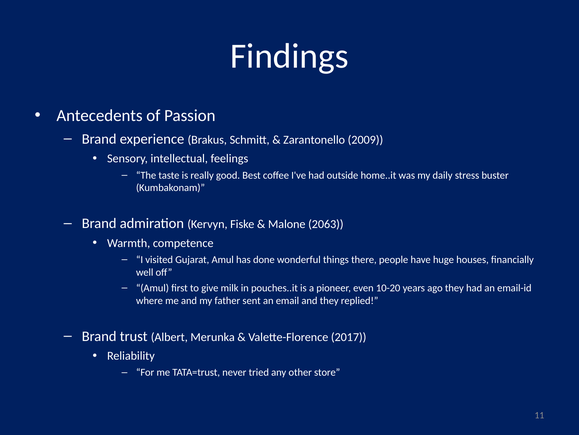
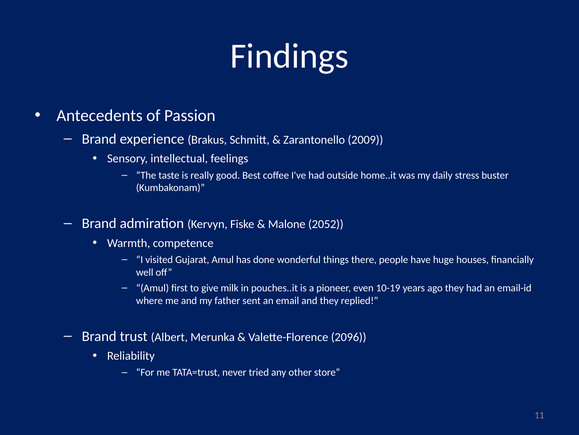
2063: 2063 -> 2052
10-20: 10-20 -> 10-19
2017: 2017 -> 2096
